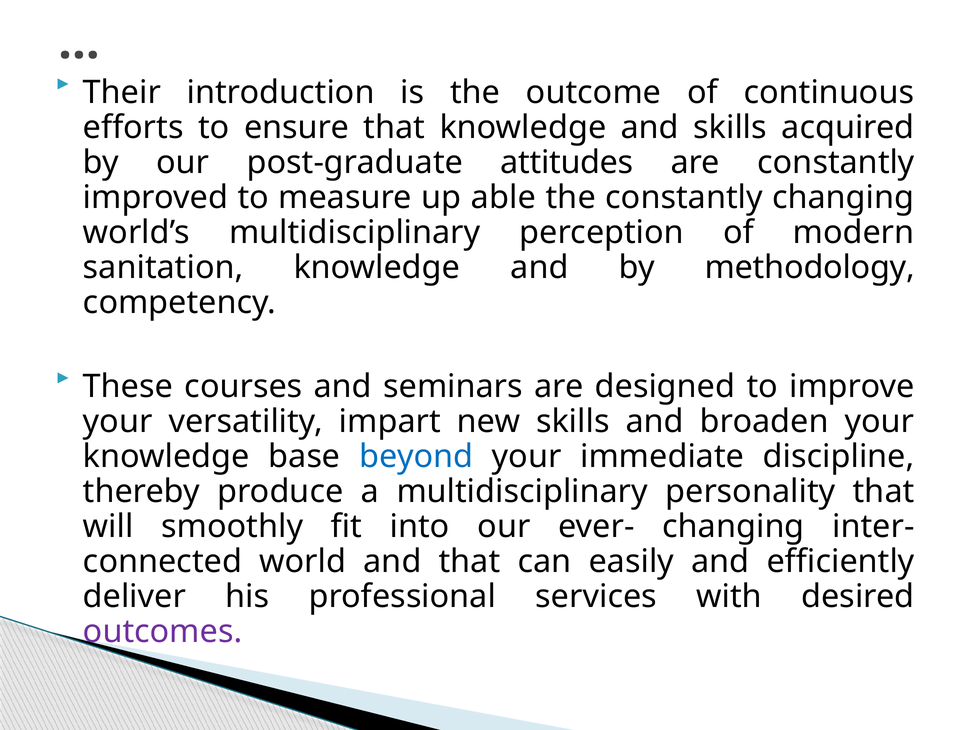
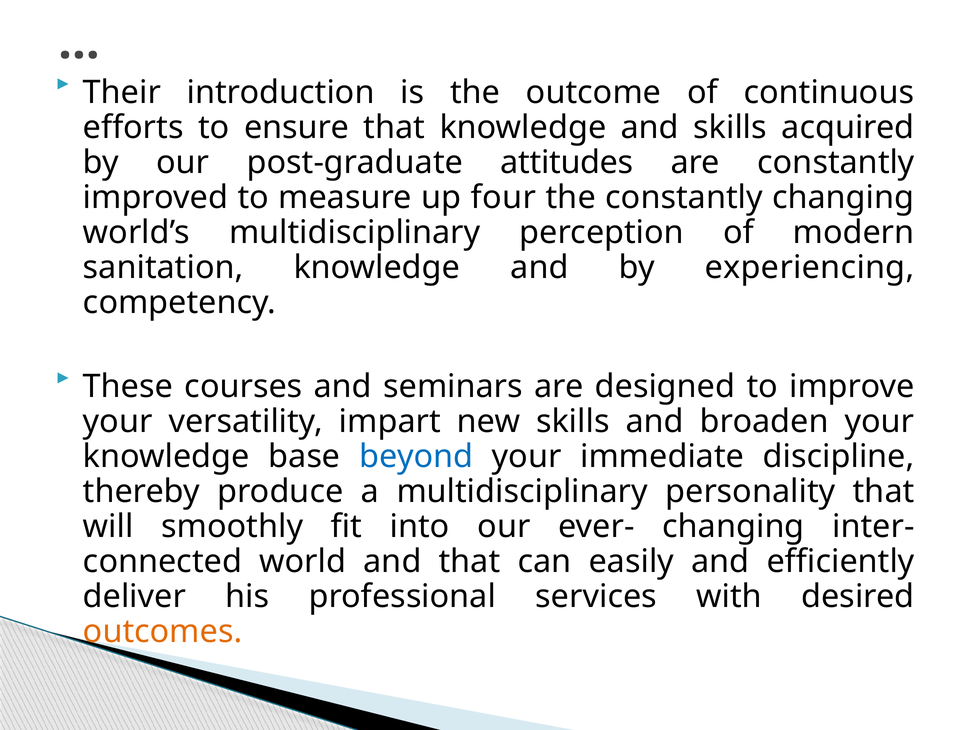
able: able -> four
methodology: methodology -> experiencing
outcomes colour: purple -> orange
